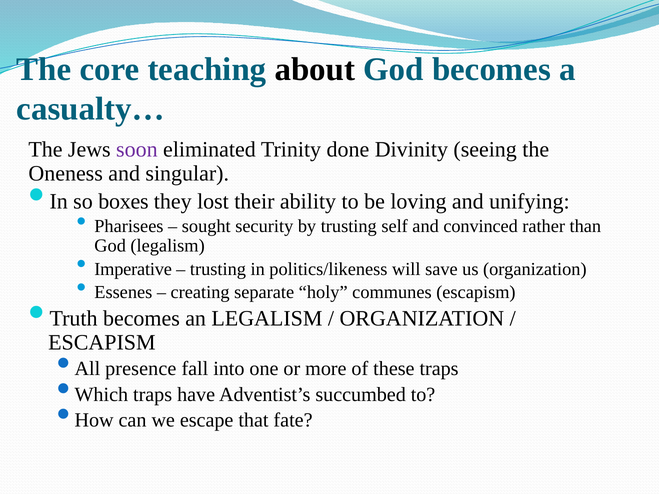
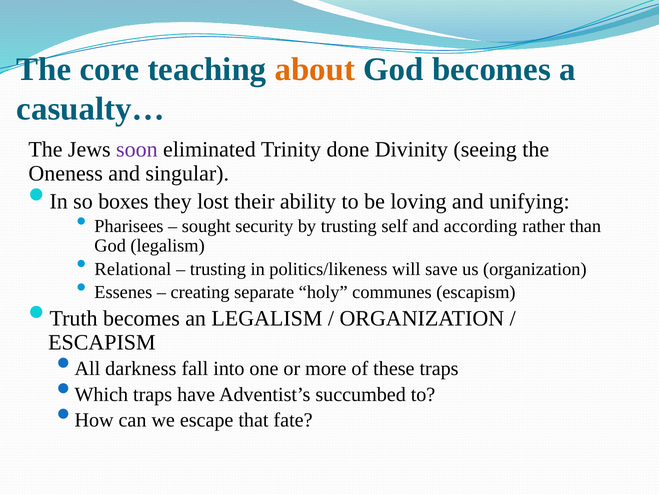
about colour: black -> orange
convinced: convinced -> according
Imperative: Imperative -> Relational
presence: presence -> darkness
